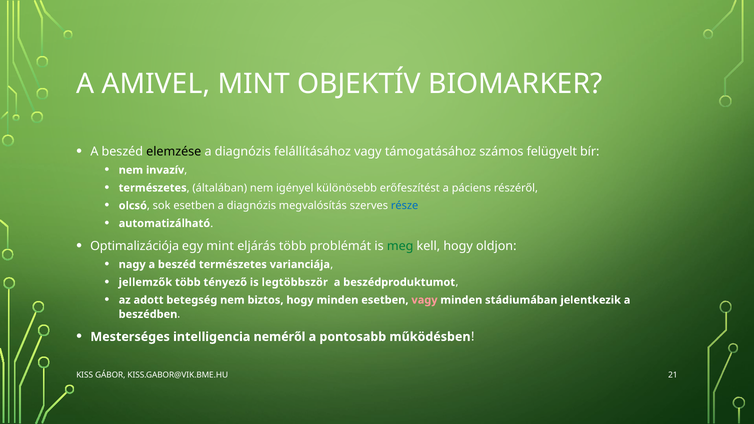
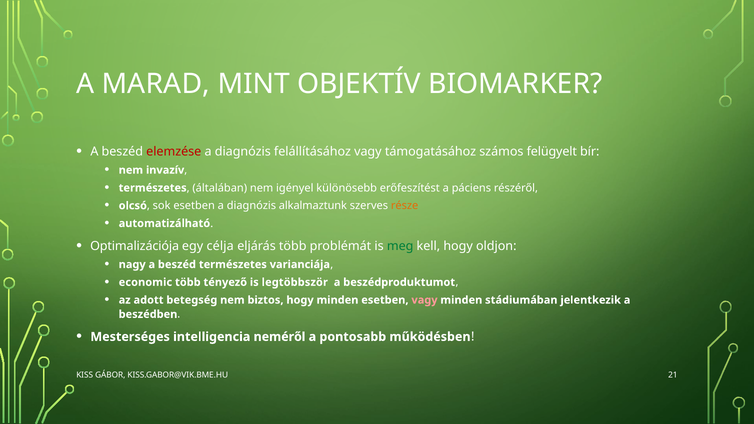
AMIVEL: AMIVEL -> MARAD
elemzése colour: black -> red
megvalósítás: megvalósítás -> alkalmaztunk
része colour: blue -> orange
egy mint: mint -> célja
jellemzők: jellemzők -> economic
